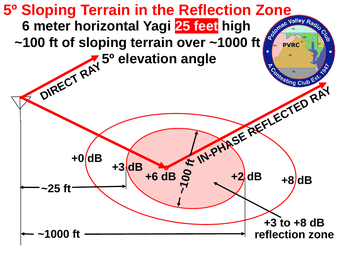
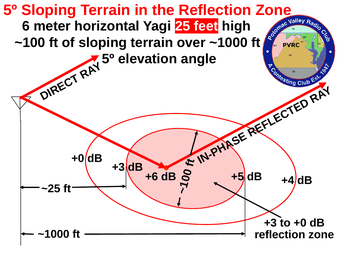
+2: +2 -> +5
+8 at (288, 180): +8 -> +4
to +8: +8 -> +0
